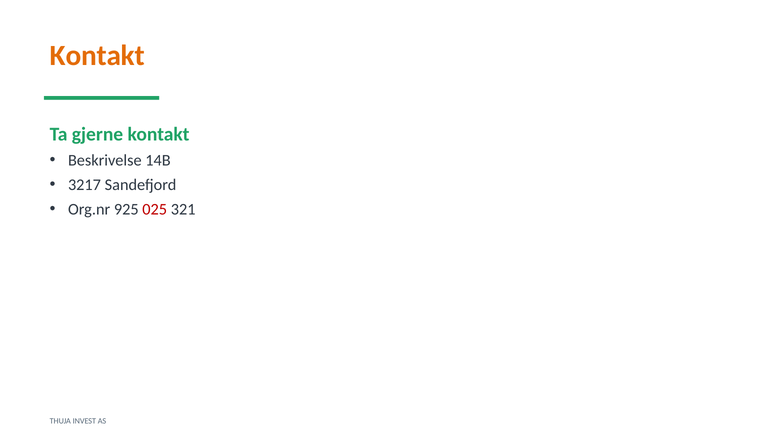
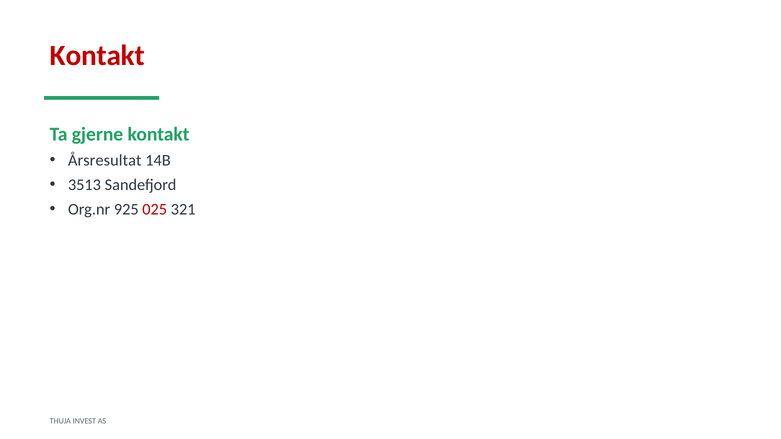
Kontakt at (97, 56) colour: orange -> red
Beskrivelse: Beskrivelse -> Årsresultat
3217: 3217 -> 3513
